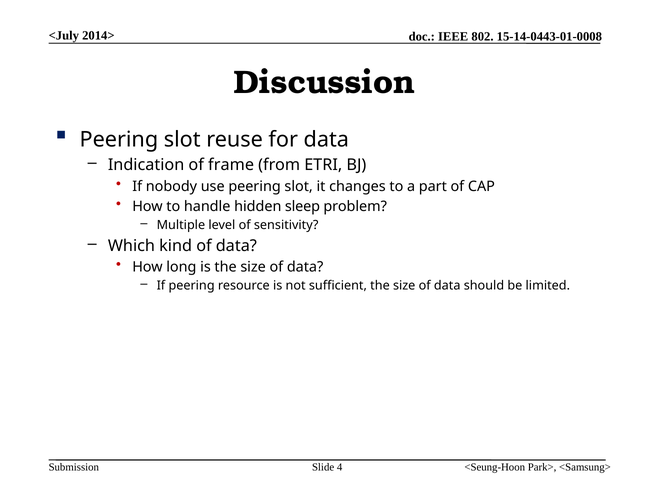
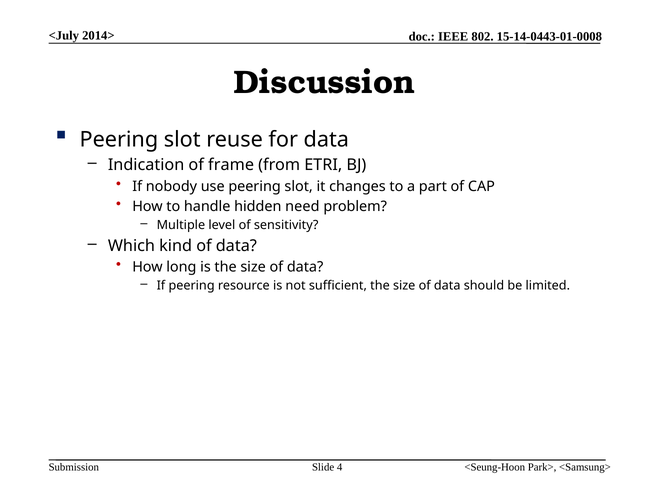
sleep: sleep -> need
